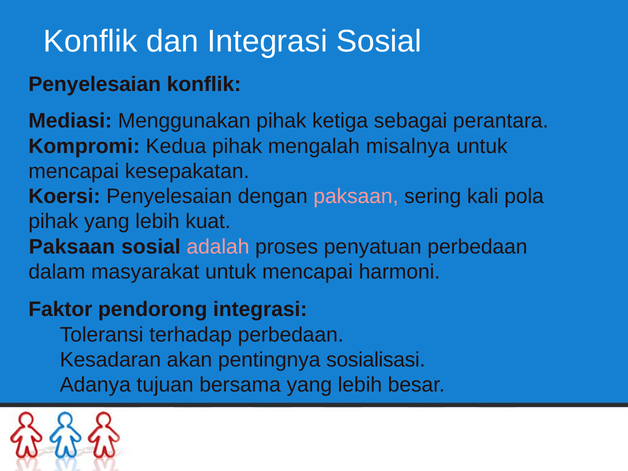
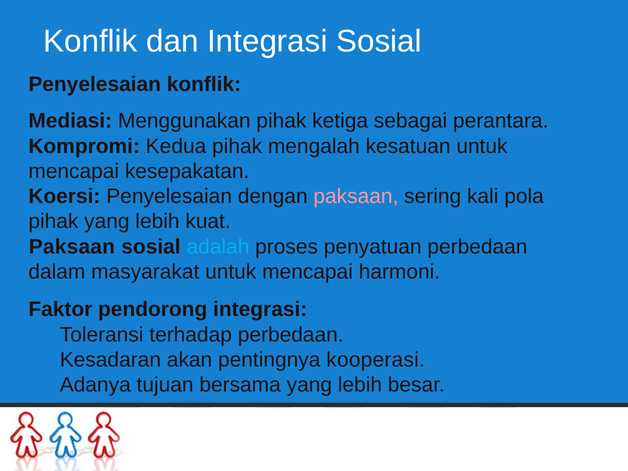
misalnya: misalnya -> kesatuan
adalah colour: pink -> light blue
sosialisasi: sosialisasi -> kooperasi
